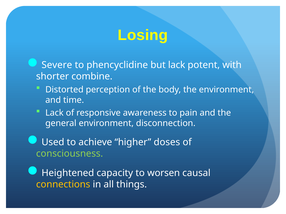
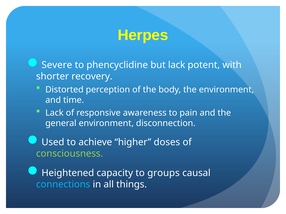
Losing: Losing -> Herpes
combine: combine -> recovery
worsen: worsen -> groups
connections colour: yellow -> light blue
